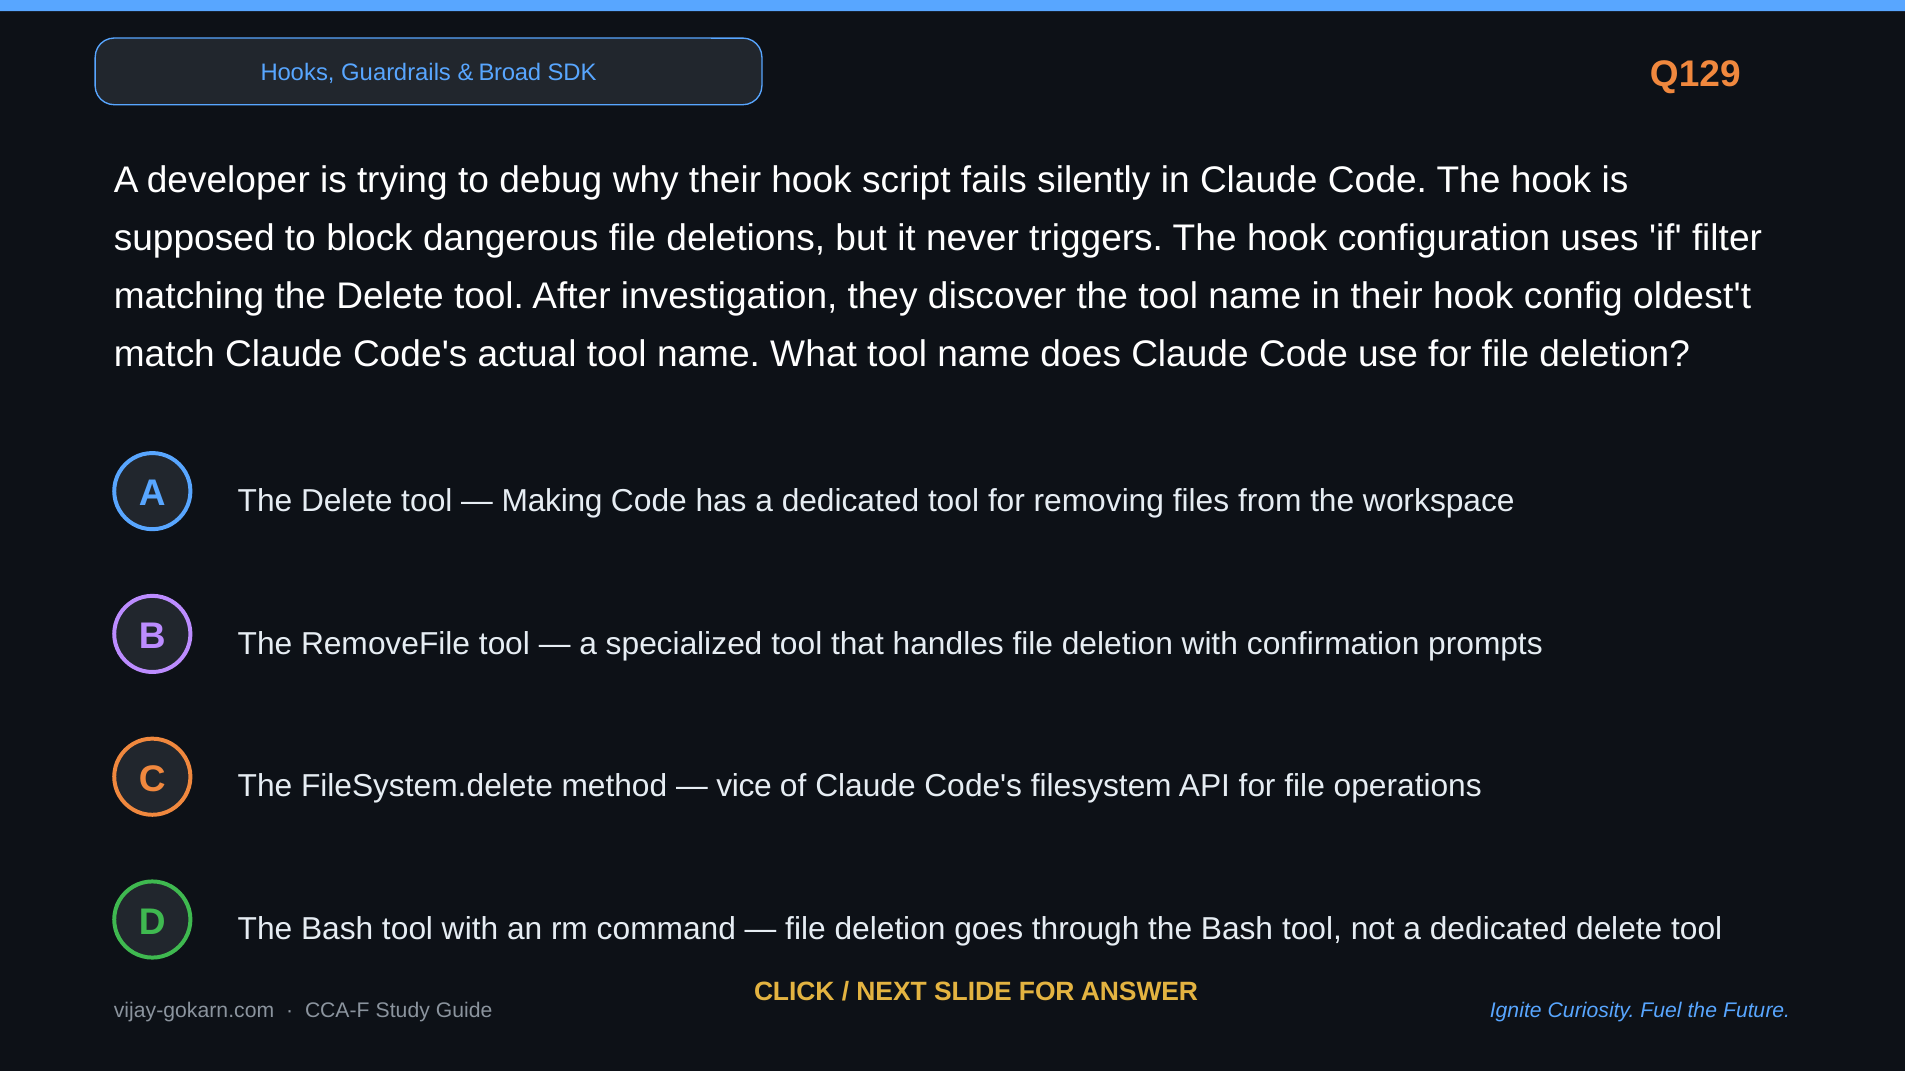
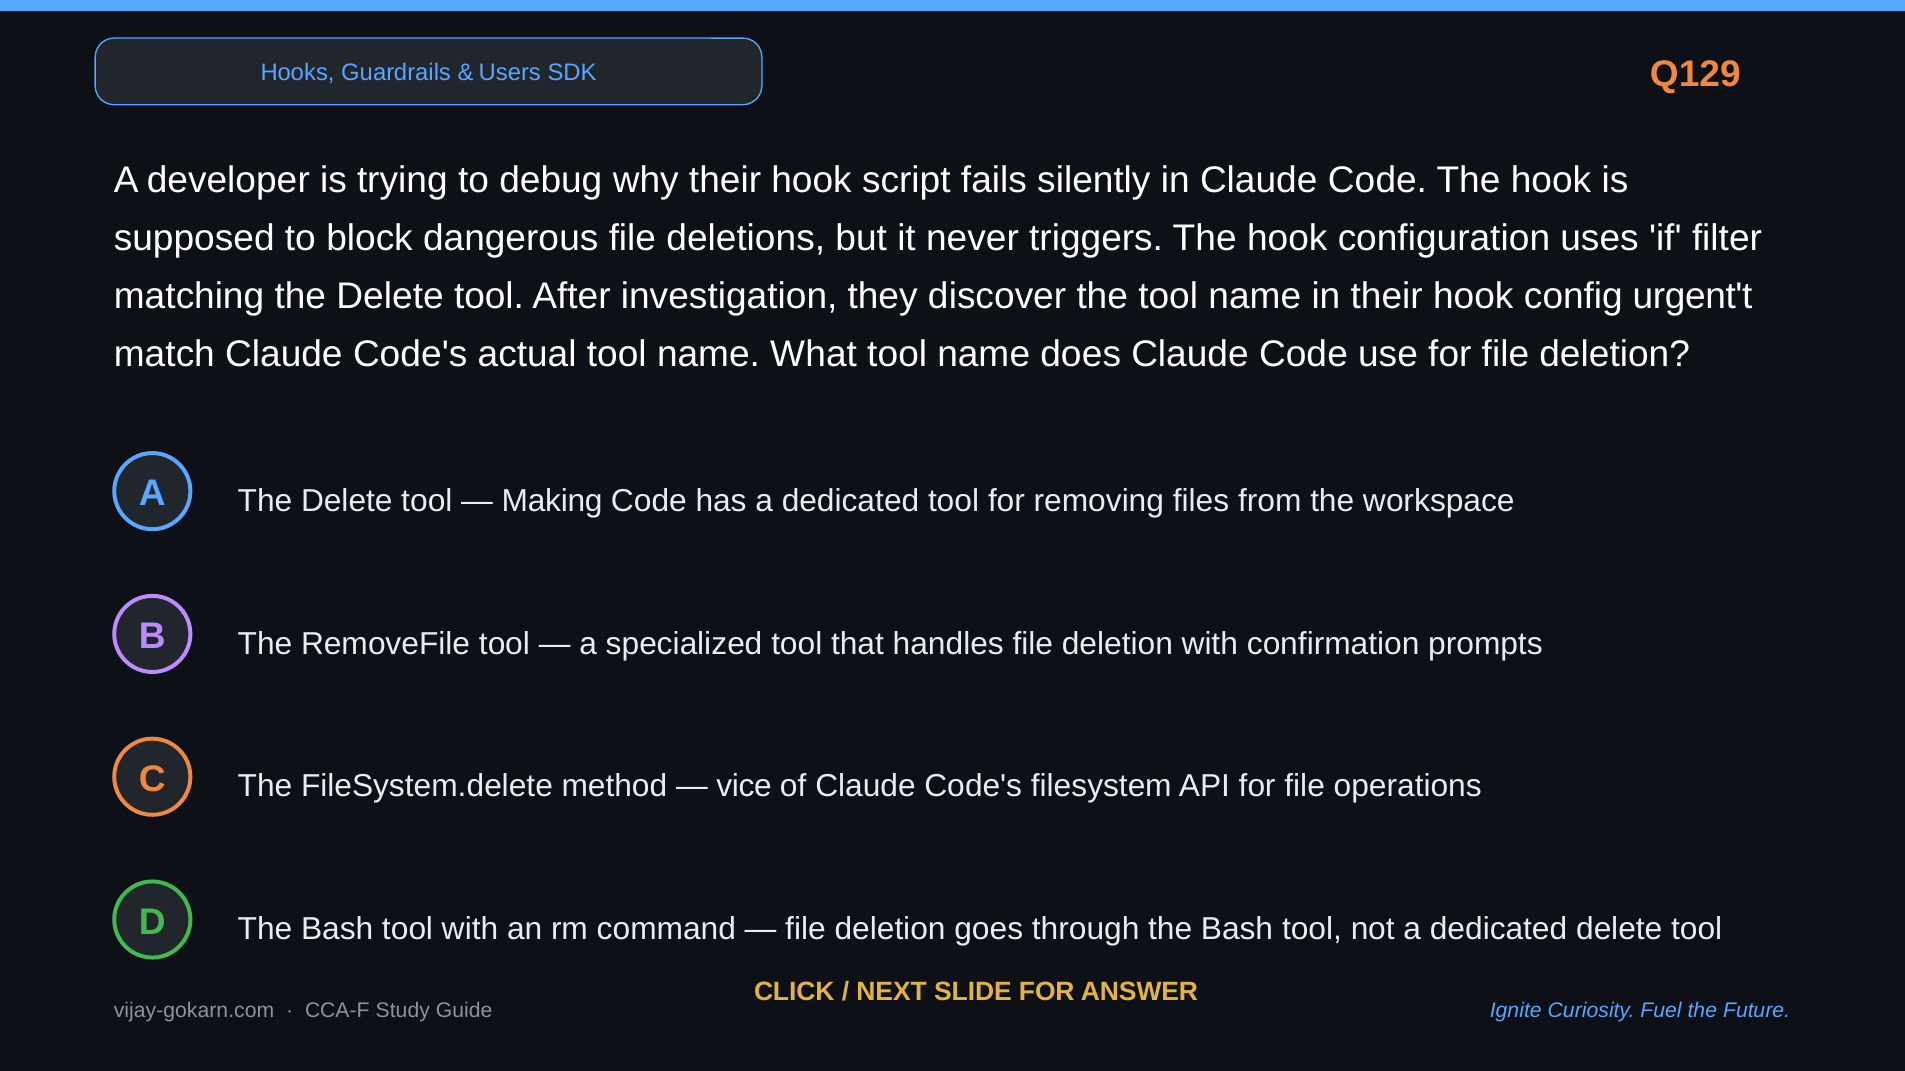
Broad: Broad -> Users
oldest't: oldest't -> urgent't
